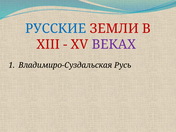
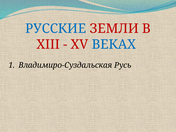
ВЕКАХ colour: purple -> blue
